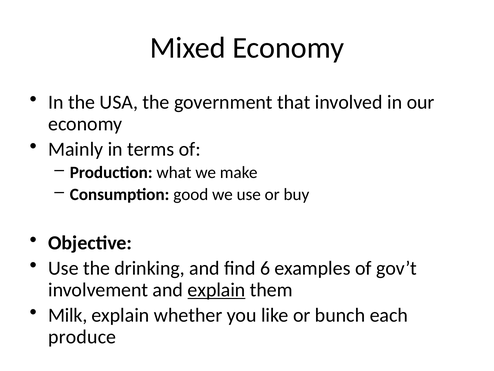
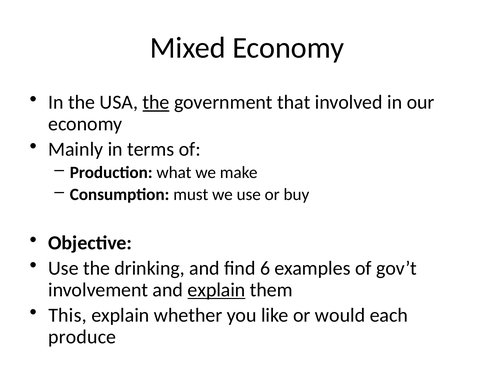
the at (156, 102) underline: none -> present
good: good -> must
Milk: Milk -> This
bunch: bunch -> would
